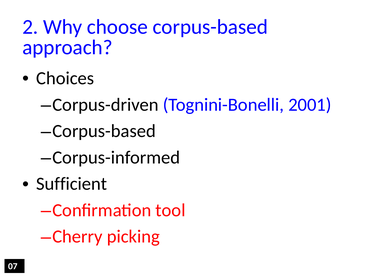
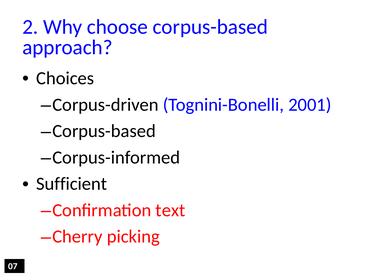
tool: tool -> text
